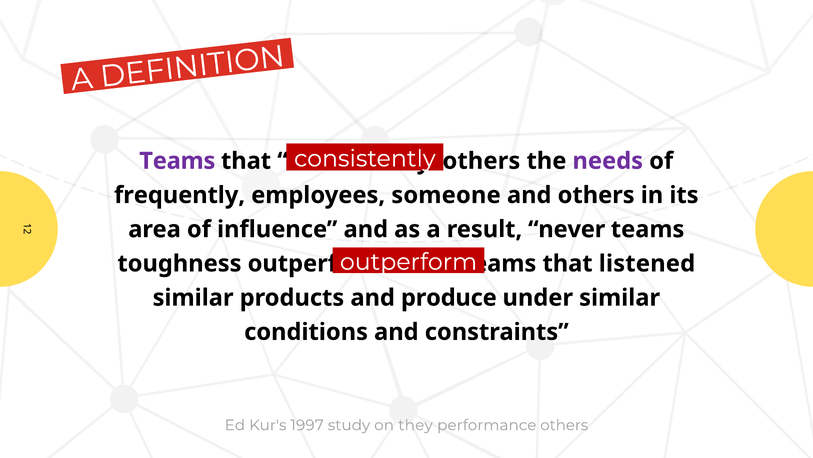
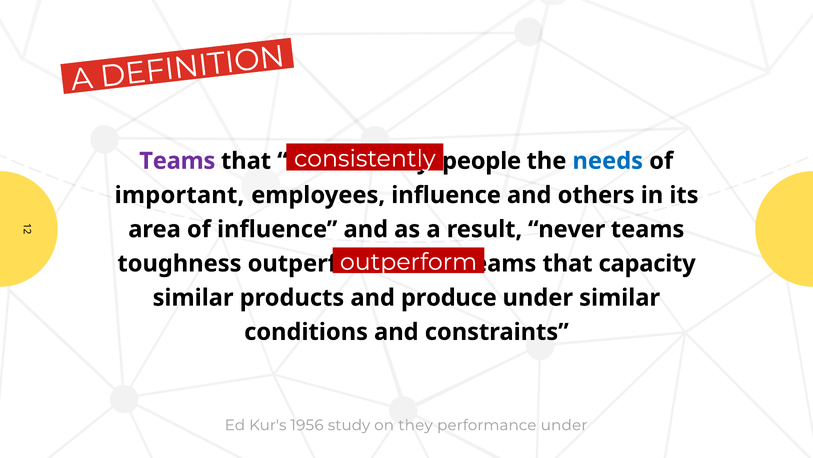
others at (481, 161): others -> people
needs colour: purple -> blue
frequently: frequently -> important
employees someone: someone -> influence
listened: listened -> capacity
1997: 1997 -> 1956
performance others: others -> under
